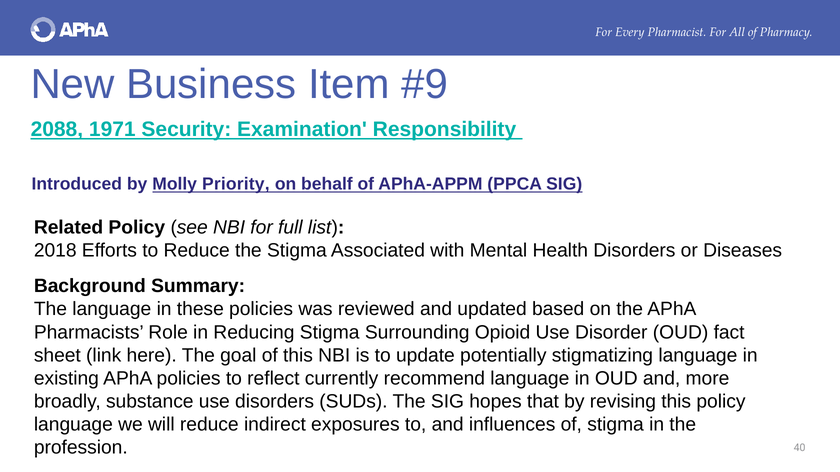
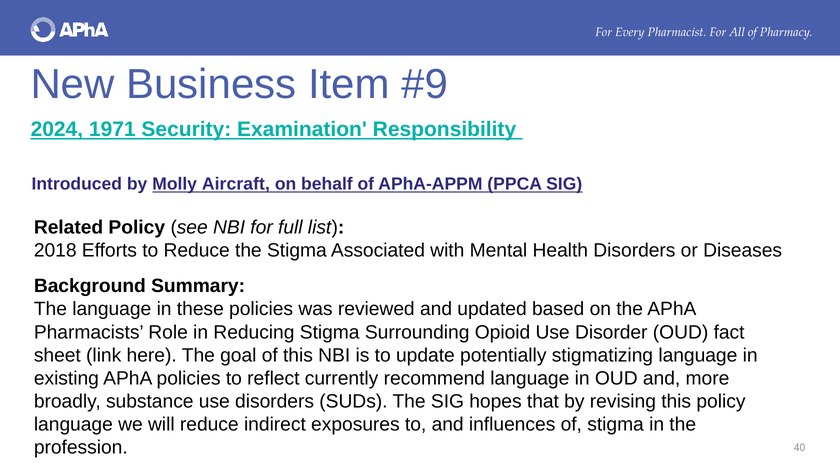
2088: 2088 -> 2024
Priority: Priority -> Aircraft
